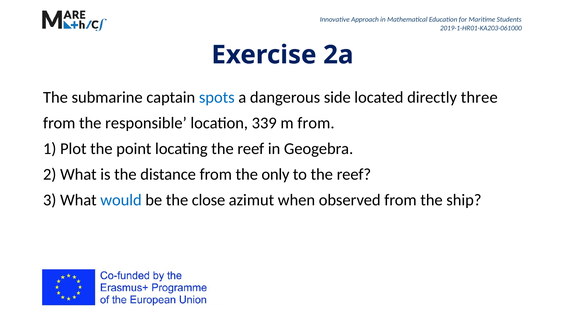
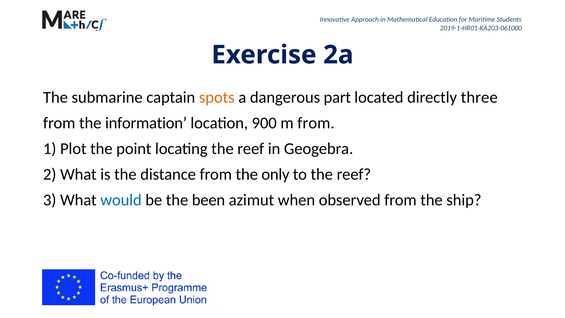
spots colour: blue -> orange
side: side -> part
responsible: responsible -> information
339: 339 -> 900
close: close -> been
